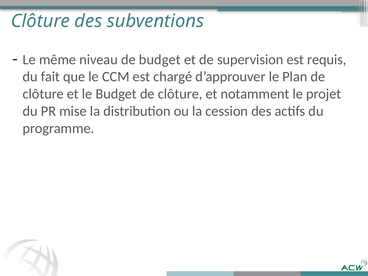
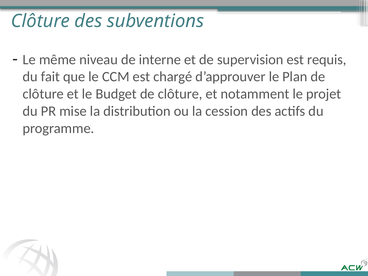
de budget: budget -> interne
